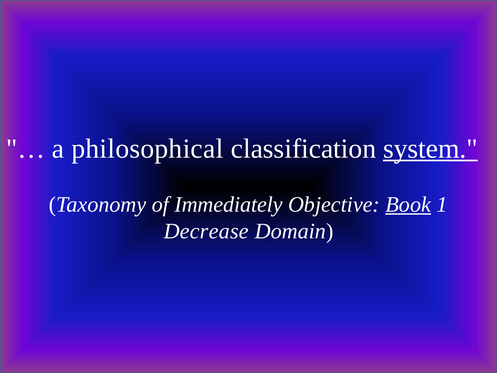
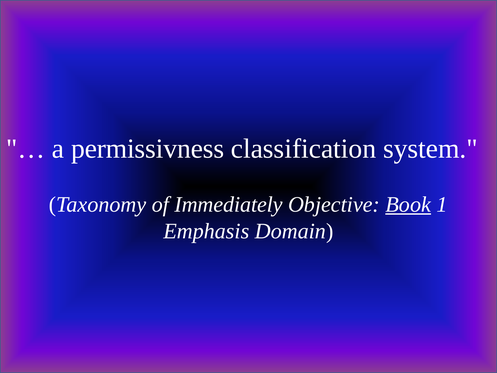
philosophical: philosophical -> permissivness
system underline: present -> none
Decrease: Decrease -> Emphasis
